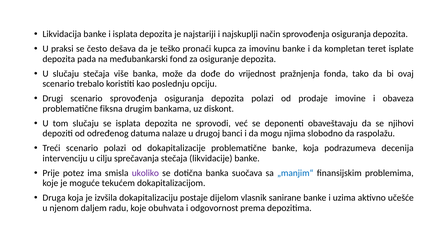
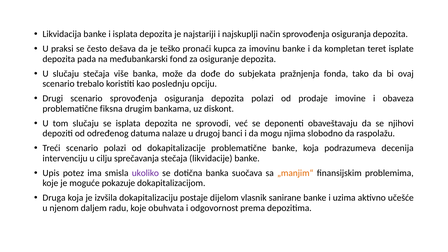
vrijednost: vrijednost -> subjekata
Prije: Prije -> Upis
„manjim“ colour: blue -> orange
tekućem: tekućem -> pokazuje
